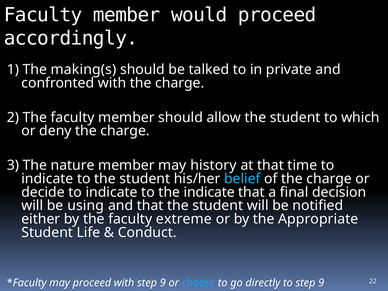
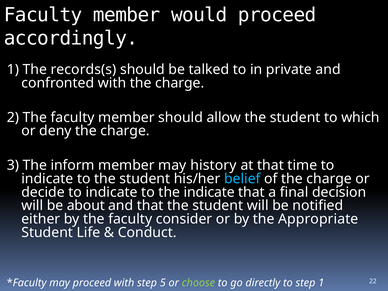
making(s: making(s -> records(s
nature: nature -> inform
using: using -> about
extreme: extreme -> consider
with step 9: 9 -> 5
choose colour: light blue -> light green
to step 9: 9 -> 1
